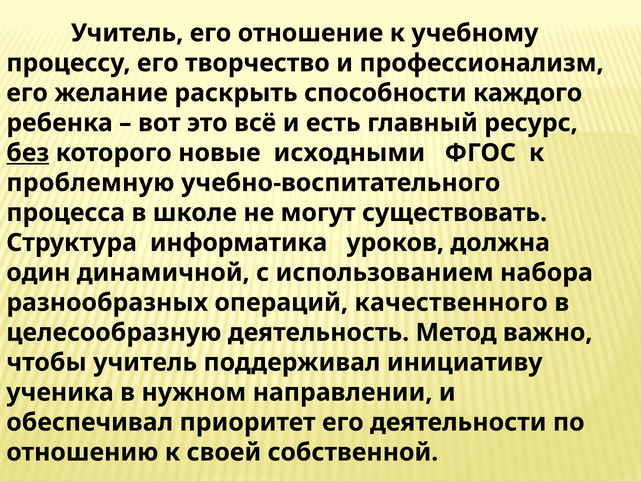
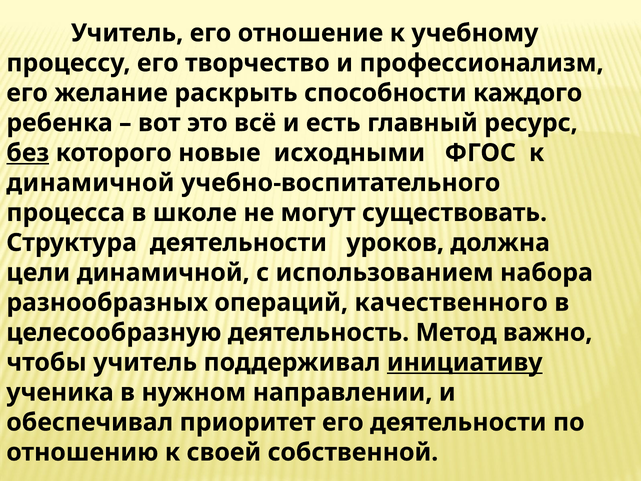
проблемную at (90, 183): проблемную -> динамичной
Структура информатика: информатика -> деятельности
один: один -> цели
инициативу underline: none -> present
